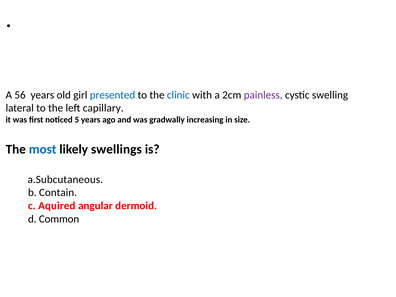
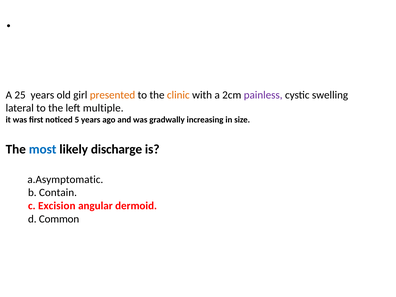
56: 56 -> 25
presented colour: blue -> orange
clinic colour: blue -> orange
capillary: capillary -> multiple
swellings: swellings -> discharge
a.Subcutaneous: a.Subcutaneous -> a.Asymptomatic
Aquired: Aquired -> Excision
